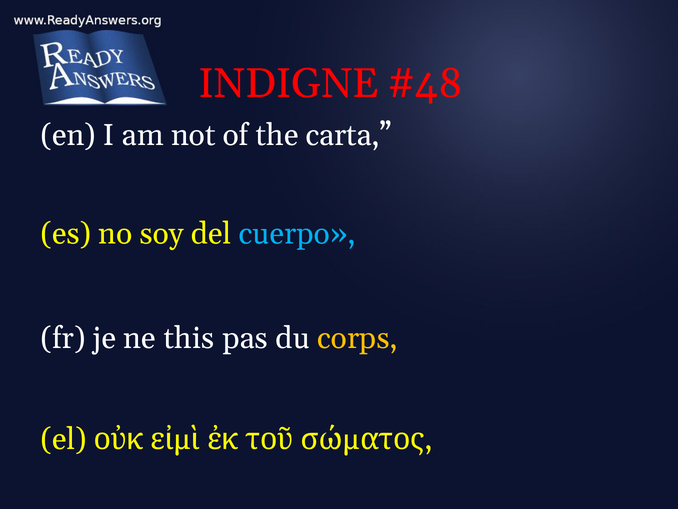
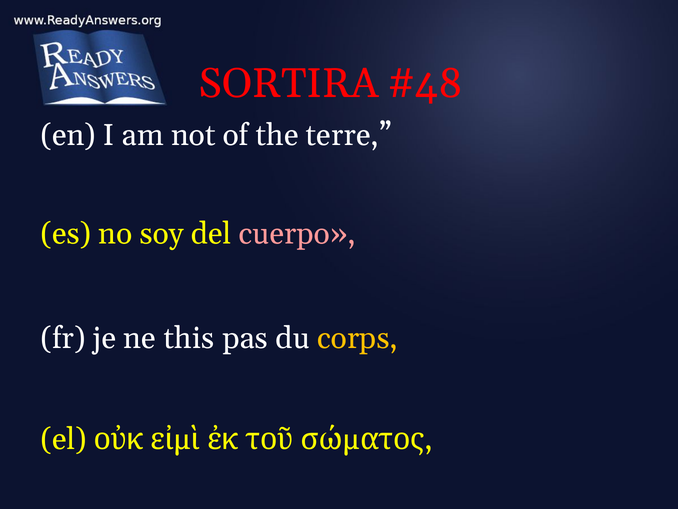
INDIGNE: INDIGNE -> SORTIRA
carta: carta -> terre
cuerpo colour: light blue -> pink
